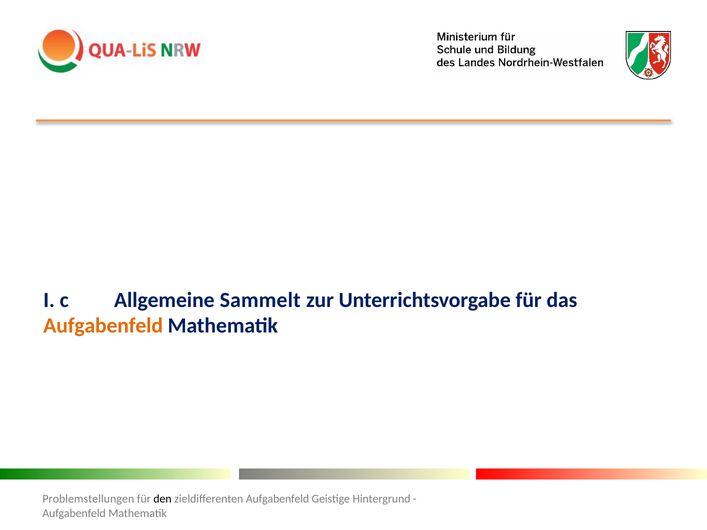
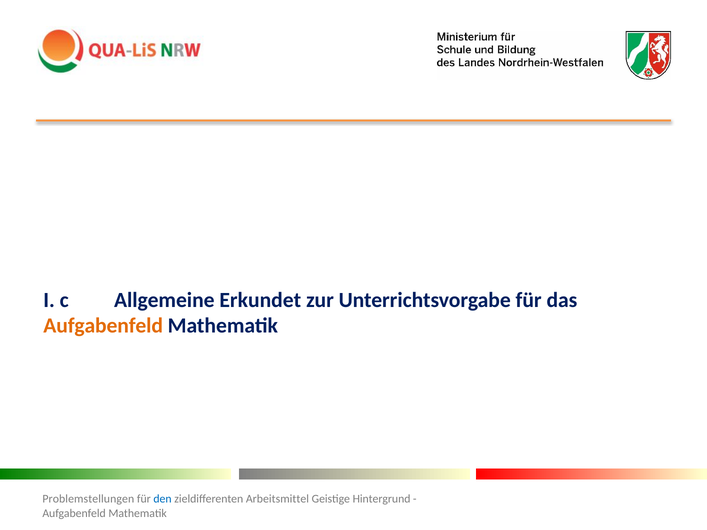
Sammelt: Sammelt -> Erkundet
den colour: black -> blue
zieldifferenten Aufgabenfeld: Aufgabenfeld -> Arbeitsmittel
